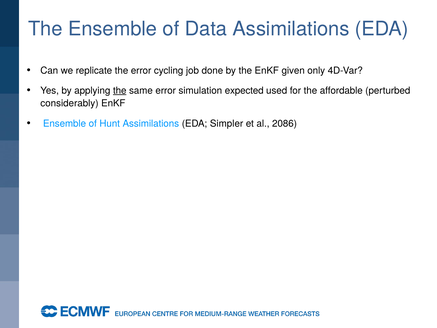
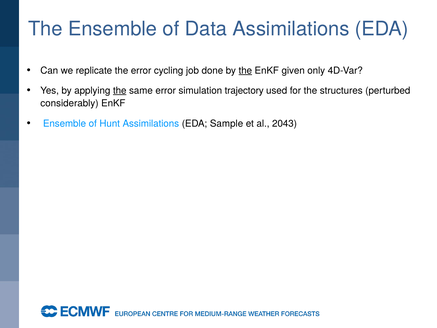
the at (245, 70) underline: none -> present
expected: expected -> trajectory
affordable: affordable -> structures
Simpler: Simpler -> Sample
2086: 2086 -> 2043
